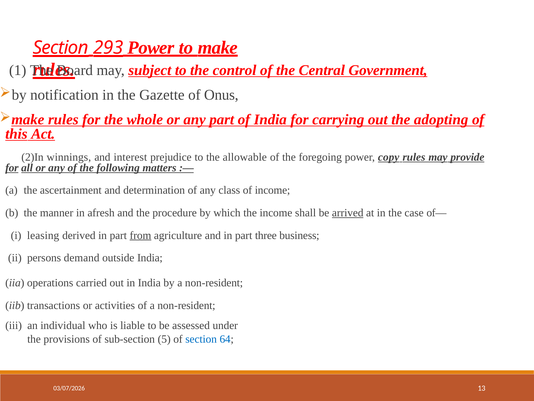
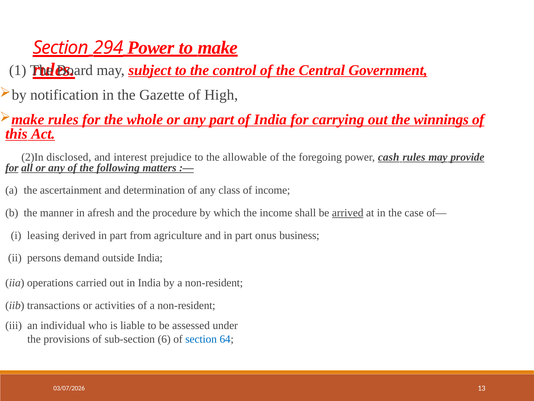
293: 293 -> 294
Onus: Onus -> High
adopting: adopting -> winnings
winnings: winnings -> disclosed
copy: copy -> cash
from underline: present -> none
three: three -> onus
5: 5 -> 6
